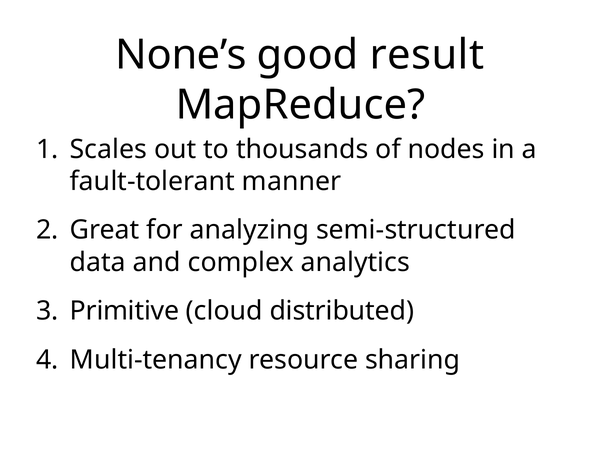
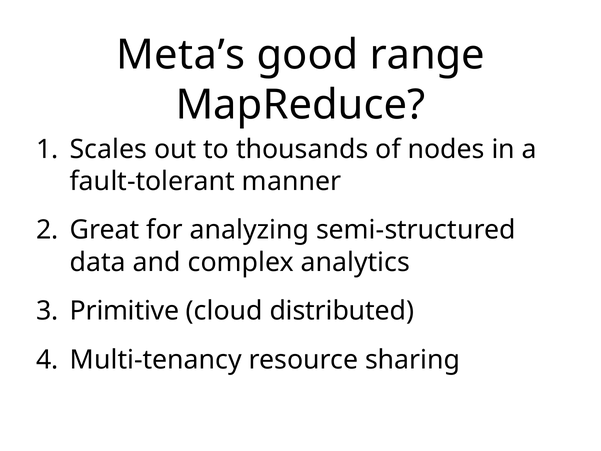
None’s: None’s -> Meta’s
result: result -> range
